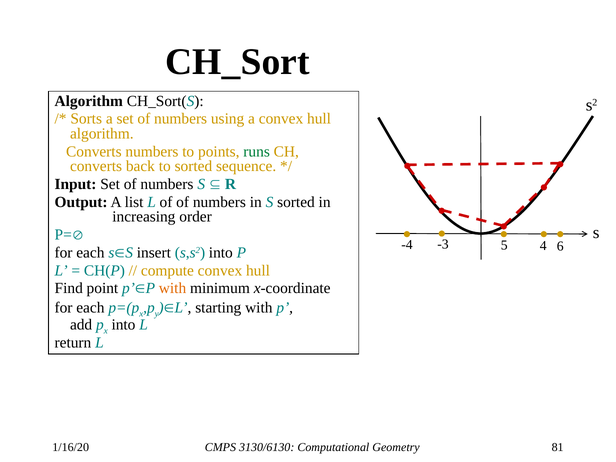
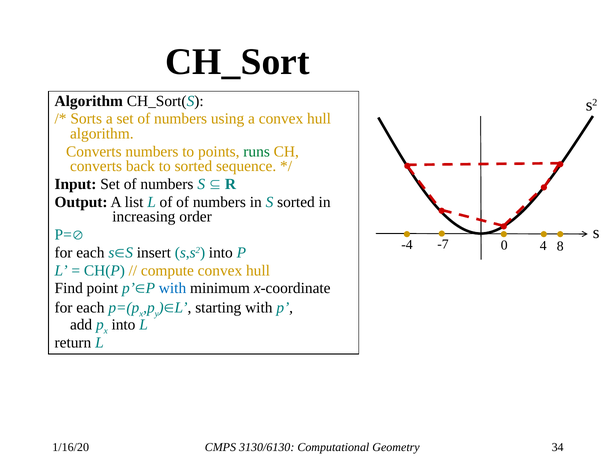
-3: -3 -> -7
5: 5 -> 0
6: 6 -> 8
with at (173, 288) colour: orange -> blue
81: 81 -> 34
